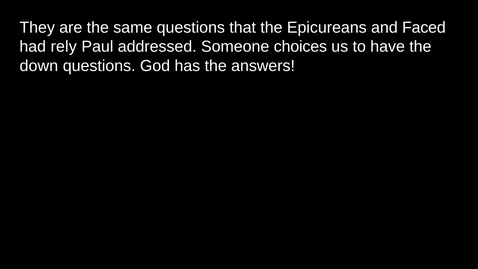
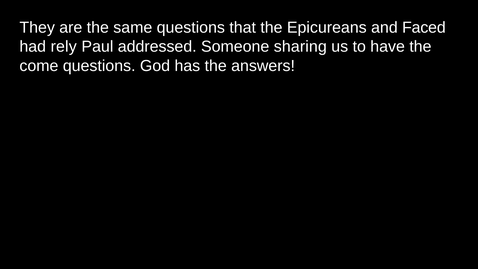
choices: choices -> sharing
down: down -> come
